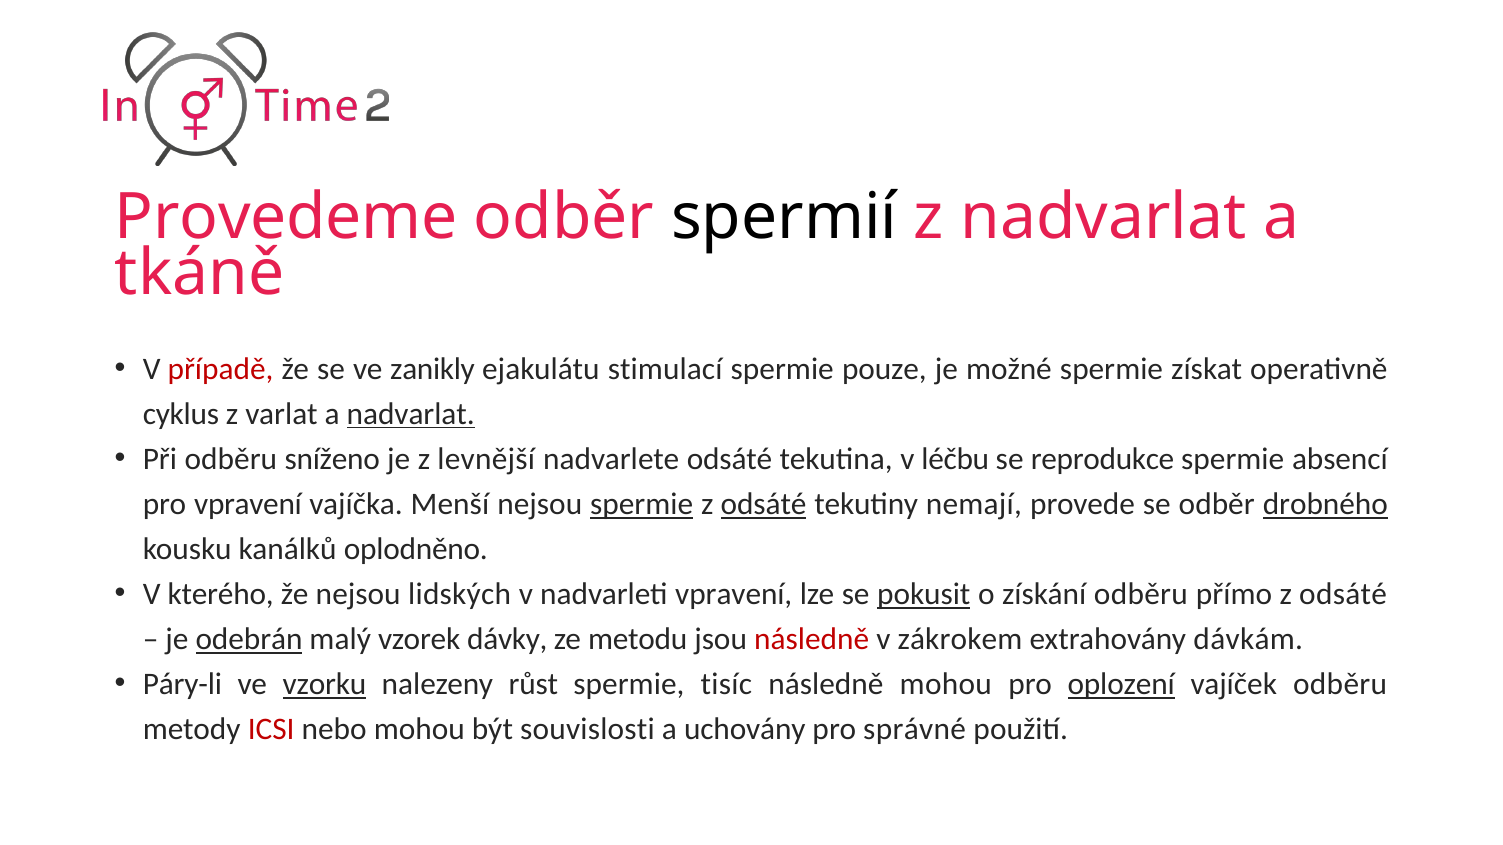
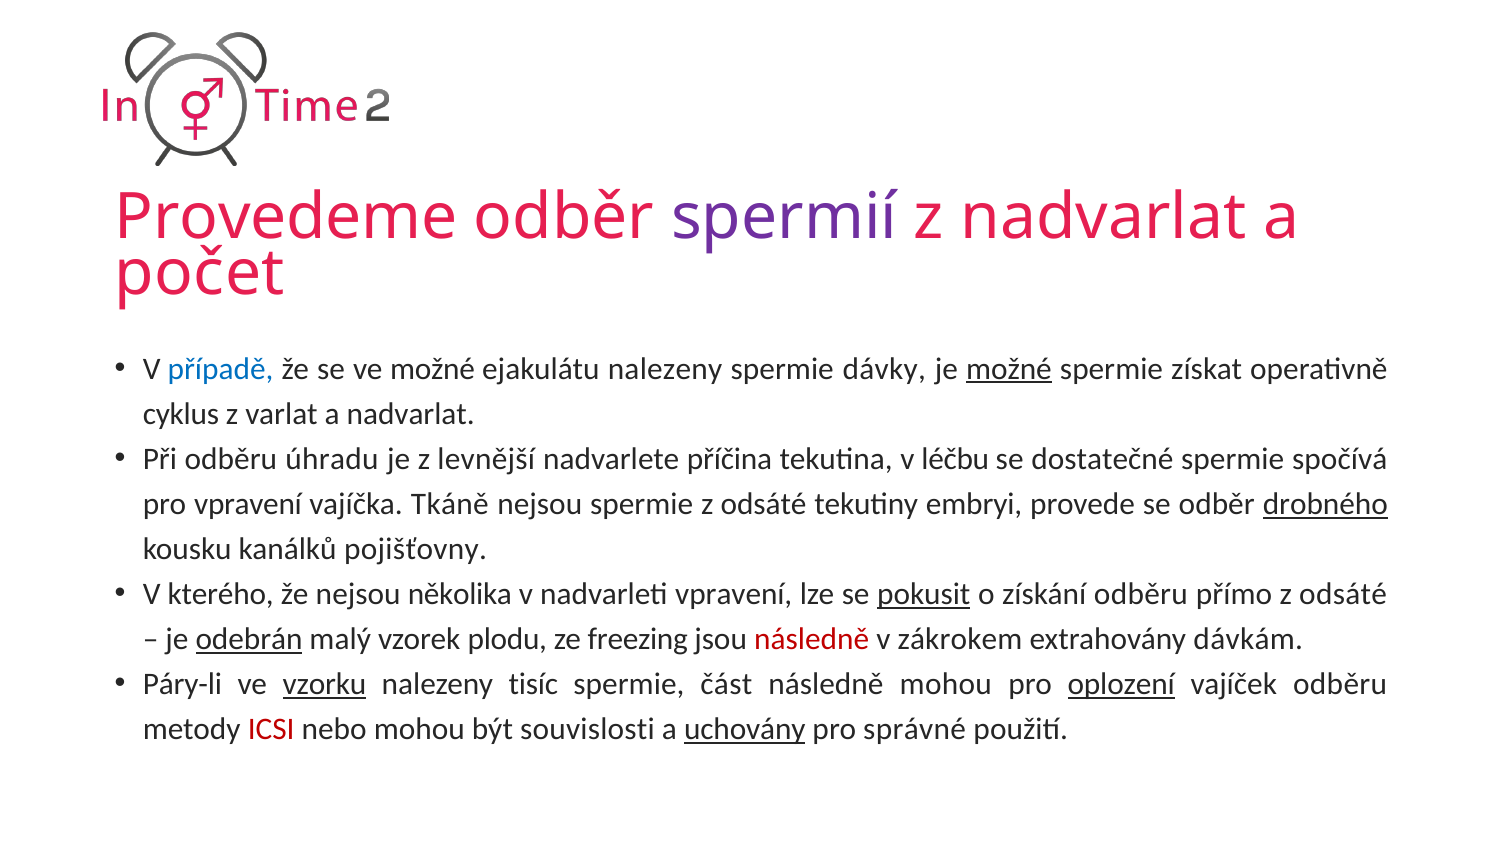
spermií colour: black -> purple
tkáně: tkáně -> počet
případě colour: red -> blue
ve zanikly: zanikly -> možné
ejakulátu stimulací: stimulací -> nalezeny
pouze: pouze -> dávky
možné at (1009, 369) underline: none -> present
nadvarlat at (411, 414) underline: present -> none
sníženo: sníženo -> úhradu
nadvarlete odsáté: odsáté -> příčina
reprodukce: reprodukce -> dostatečné
absencí: absencí -> spočívá
Menší: Menší -> Tkáně
spermie at (642, 504) underline: present -> none
odsáté at (764, 504) underline: present -> none
nemají: nemají -> embryi
oplodněno: oplodněno -> pojišťovny
lidských: lidských -> několika
dávky: dávky -> plodu
metodu: metodu -> freezing
růst: růst -> tisíc
tisíc: tisíc -> část
uchovány underline: none -> present
